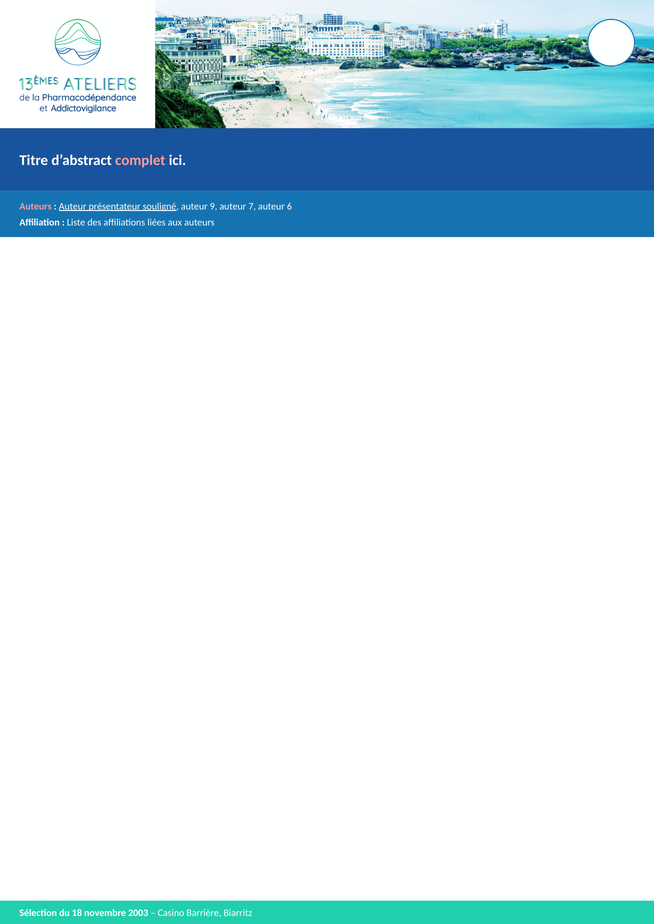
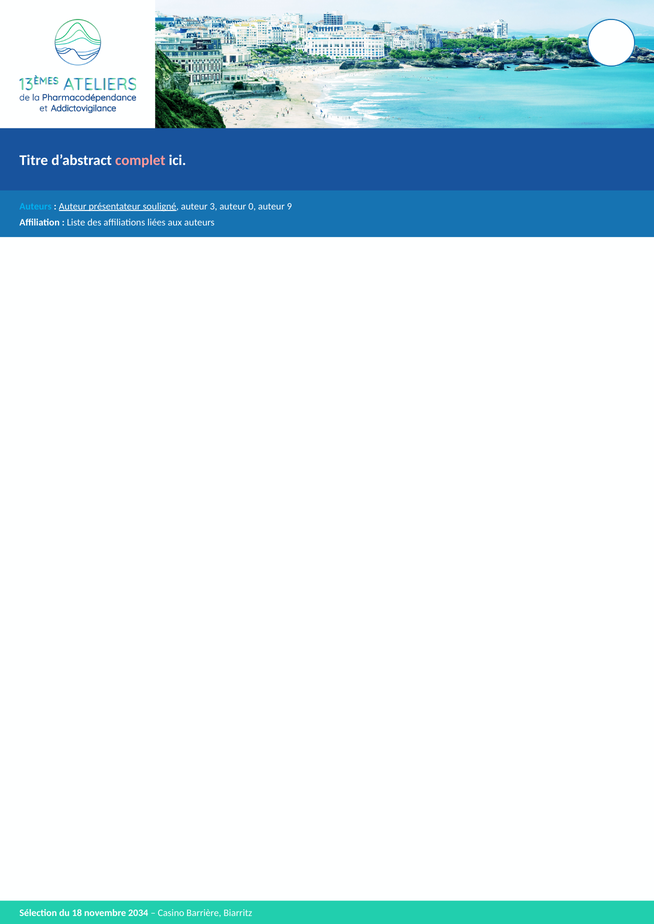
Auteurs at (36, 207) colour: pink -> light blue
9: 9 -> 3
7: 7 -> 0
6: 6 -> 9
2003: 2003 -> 2034
